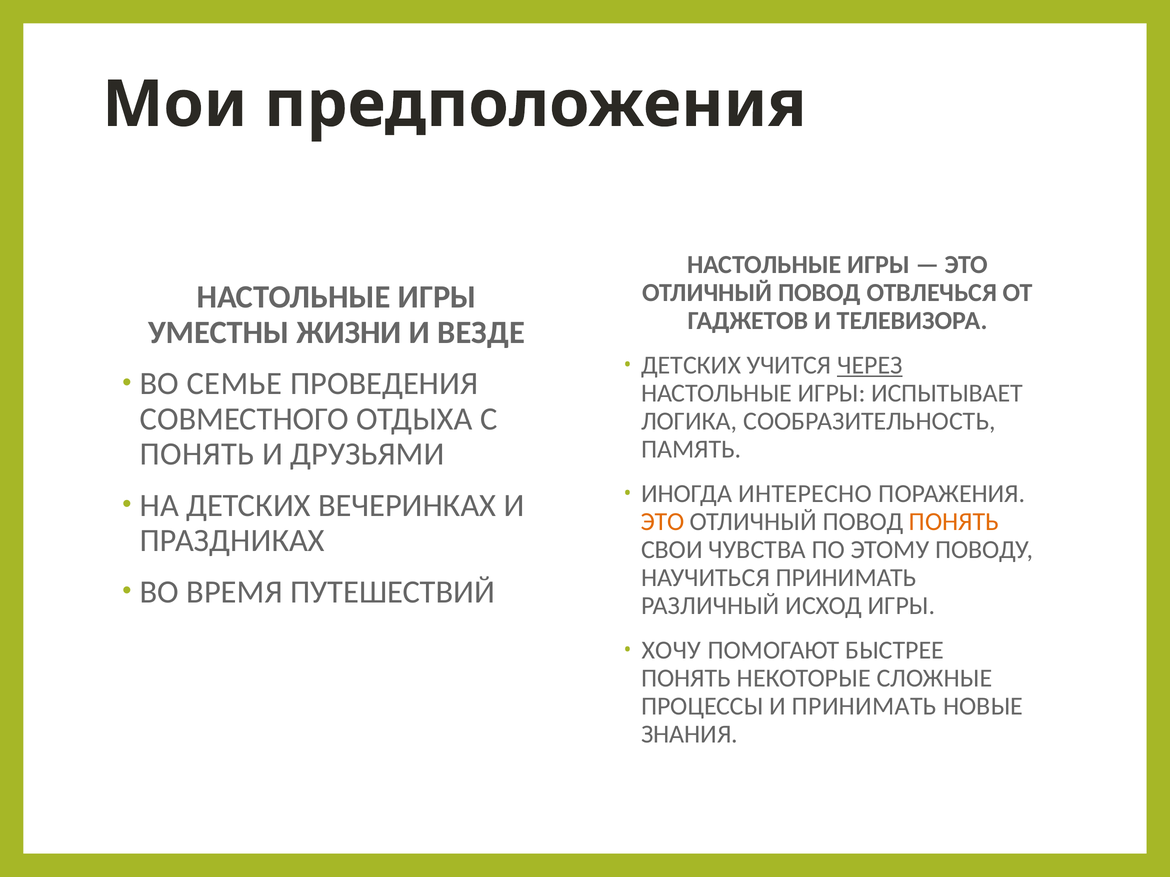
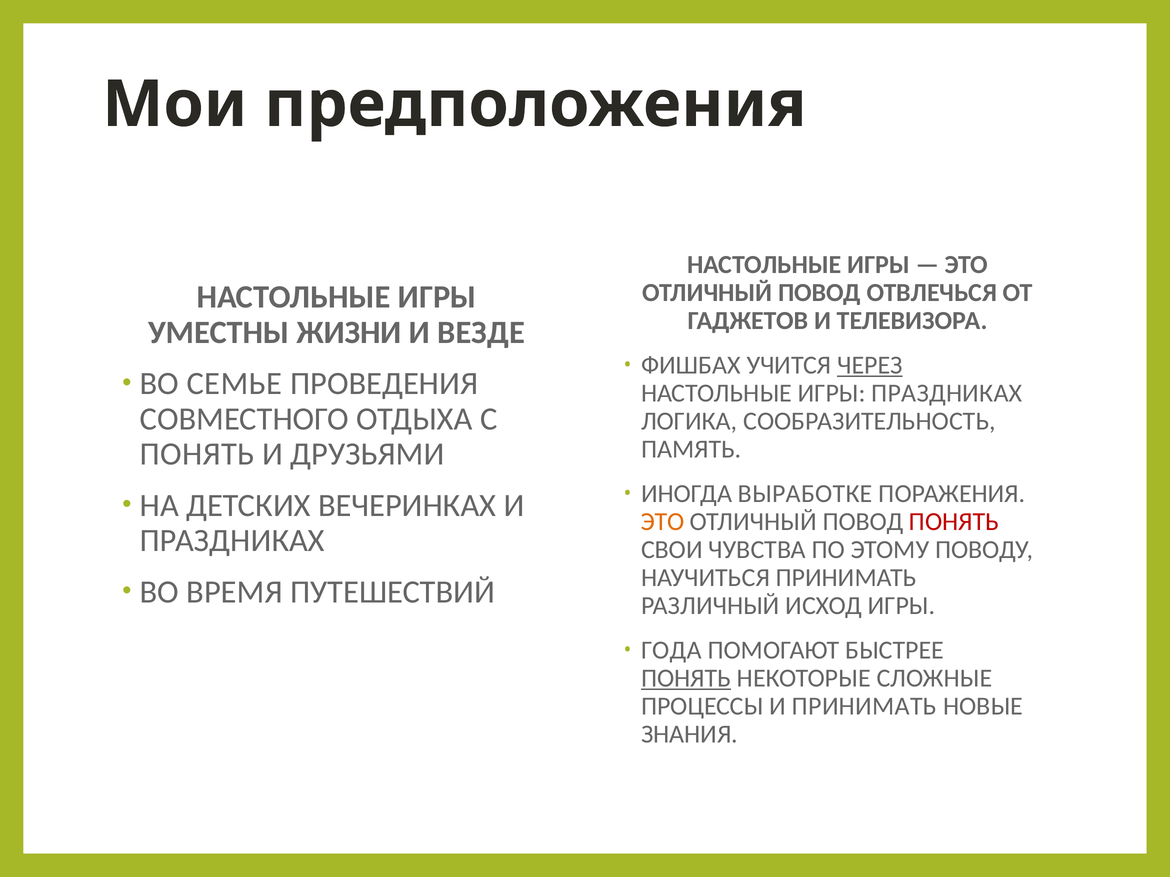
ДЕТСКИХ at (691, 365): ДЕТСКИХ -> ФИШБАХ
ИГРЫ ИСПЫТЫВАЕТ: ИСПЫТЫВАЕТ -> ПРАЗДНИКАХ
ИНТЕРЕСНО: ИНТЕРЕСНО -> ВЫРАБОТКЕ
ПОНЯТЬ at (954, 522) colour: orange -> red
ХОЧУ: ХОЧУ -> ГОДА
ПОНЯТЬ at (686, 678) underline: none -> present
